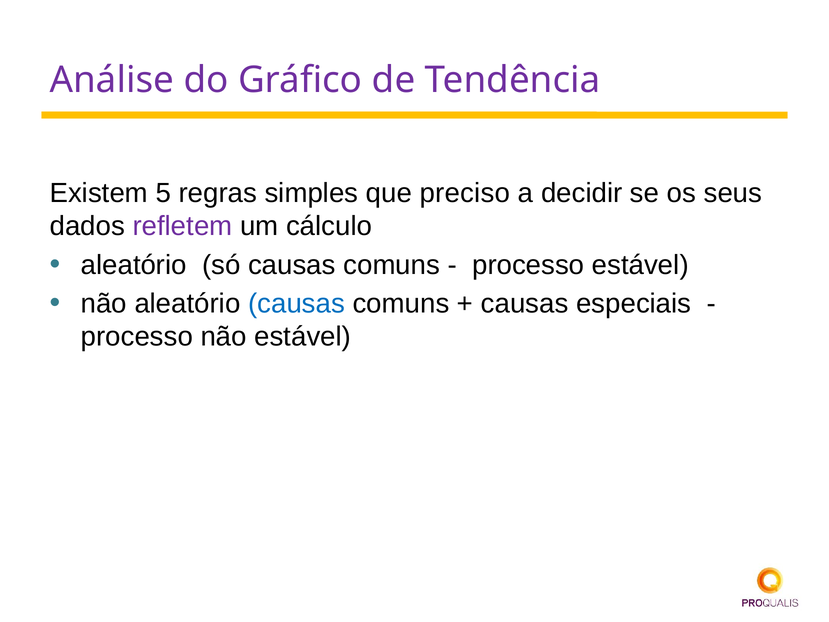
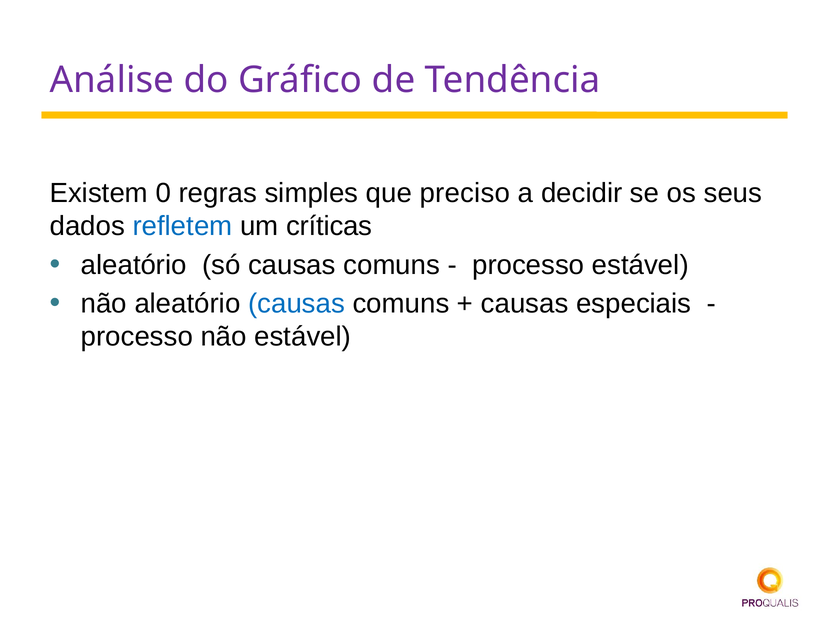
5: 5 -> 0
refletem colour: purple -> blue
cálculo: cálculo -> críticas
